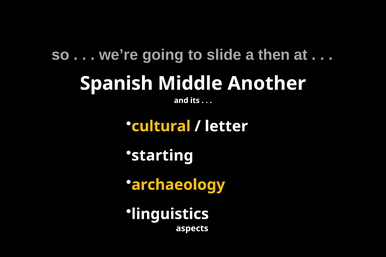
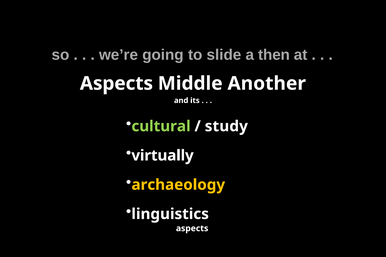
Spanish at (116, 84): Spanish -> Aspects
cultural colour: yellow -> light green
letter: letter -> study
starting: starting -> virtually
